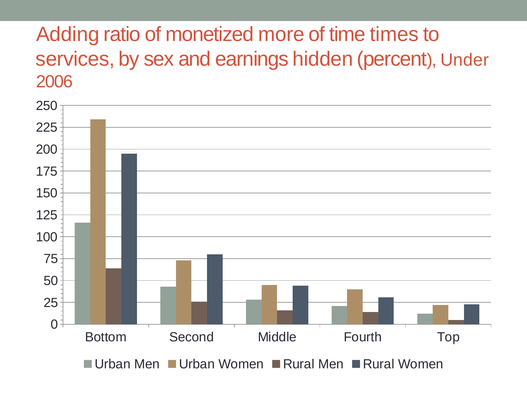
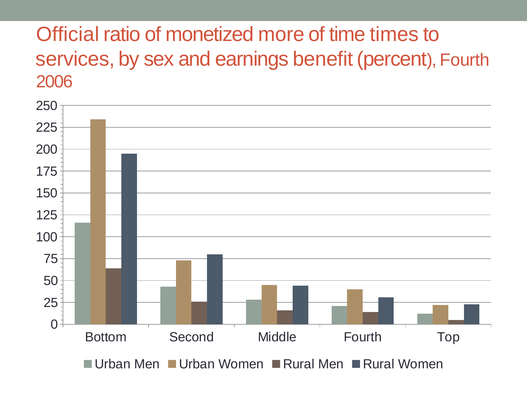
Adding: Adding -> Official
hidden: hidden -> benefit
Under at (465, 60): Under -> Fourth
